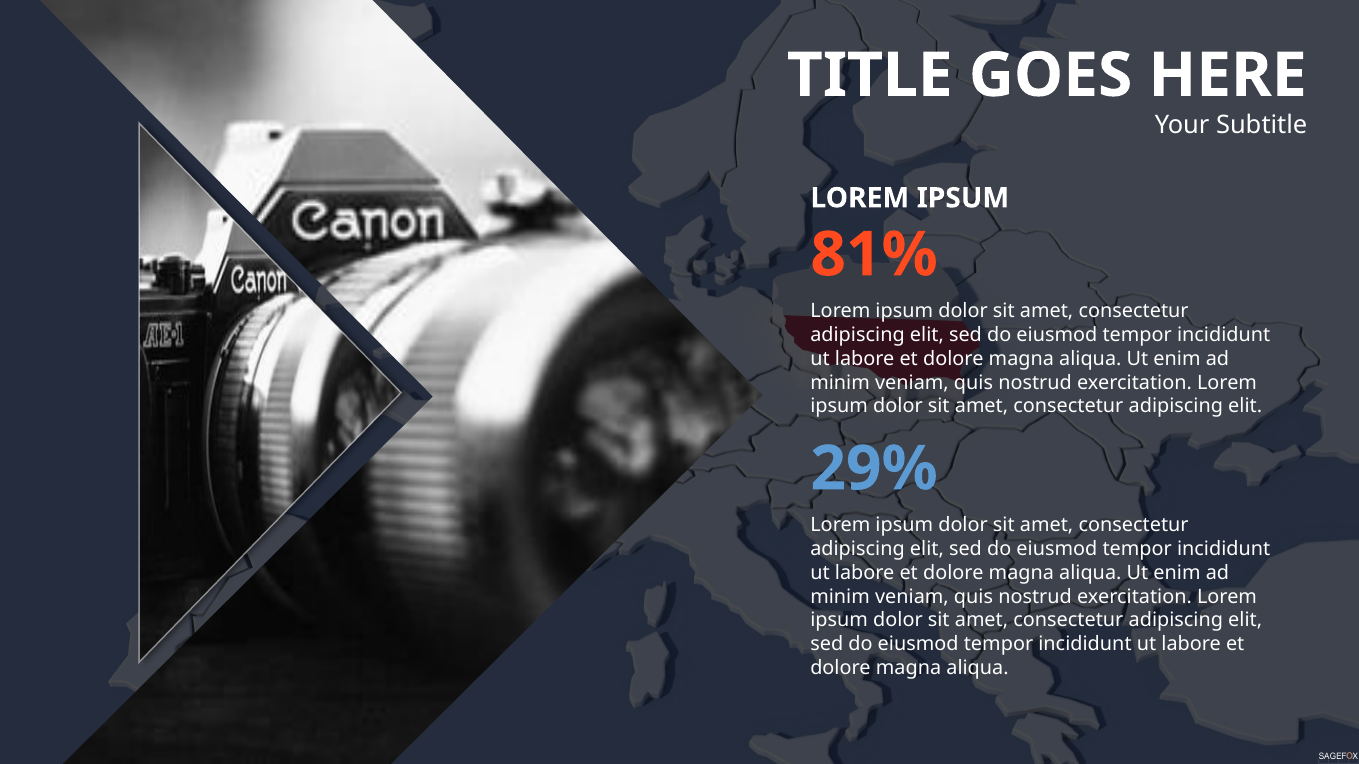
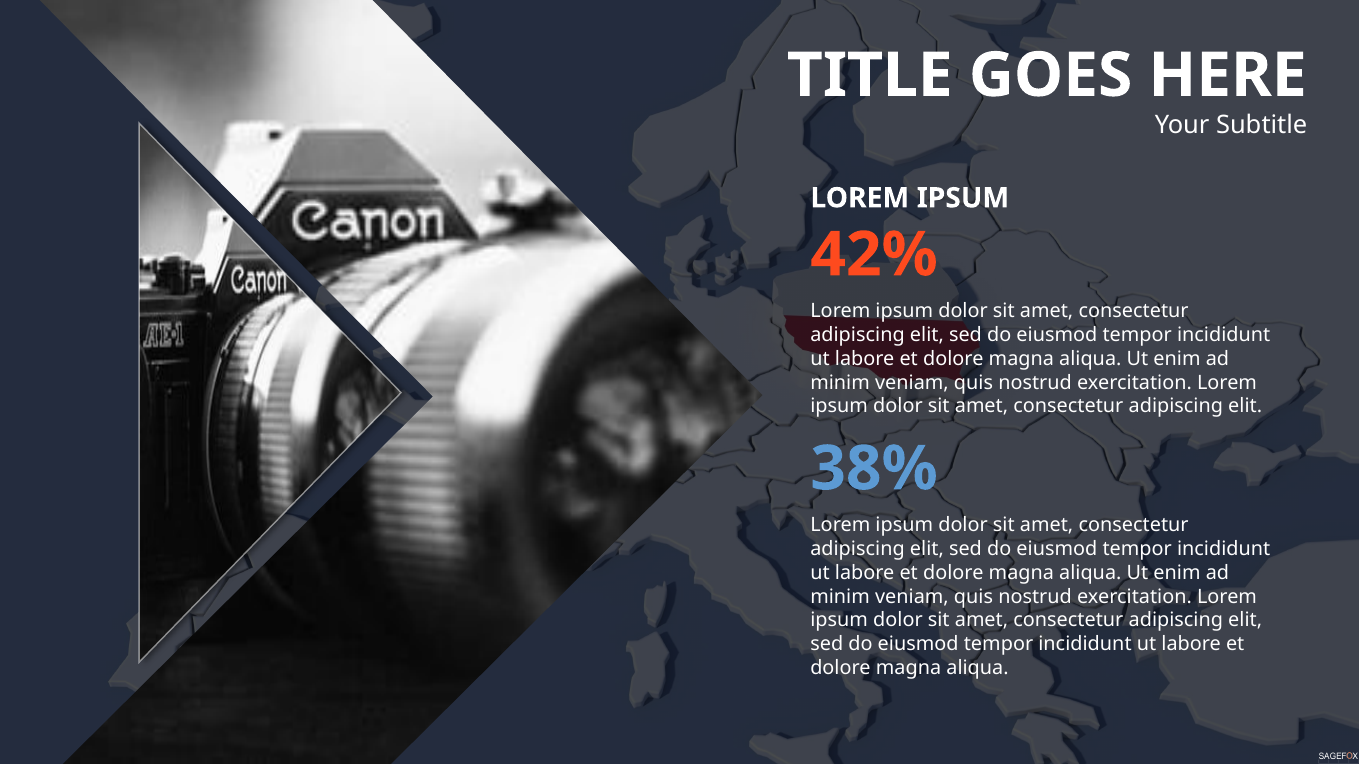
81%: 81% -> 42%
29%: 29% -> 38%
